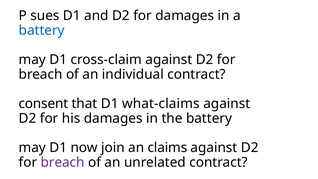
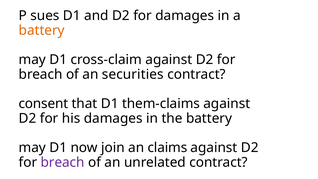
battery at (42, 30) colour: blue -> orange
individual: individual -> securities
what-claims: what-claims -> them-claims
